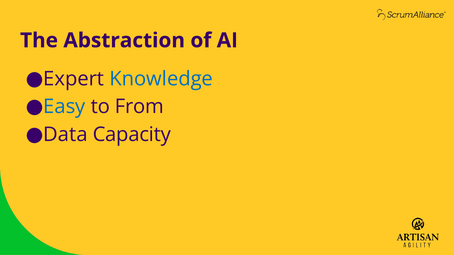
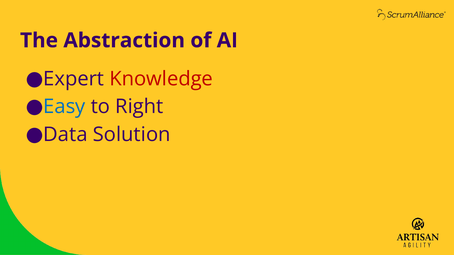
Knowledge colour: blue -> red
From: From -> Right
Capacity: Capacity -> Solution
